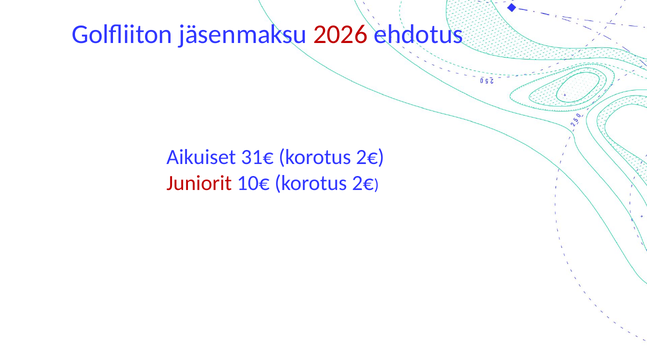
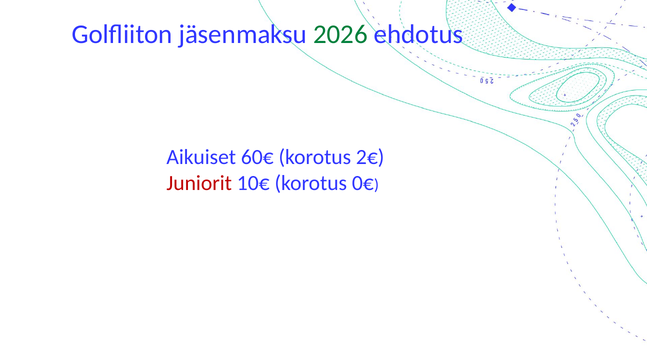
2026 colour: red -> green
31€: 31€ -> 60€
10€ korotus 2€: 2€ -> 0€
